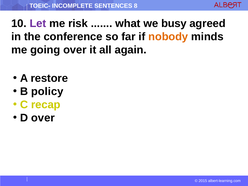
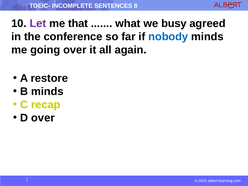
risk: risk -> that
nobody colour: orange -> blue
B policy: policy -> minds
